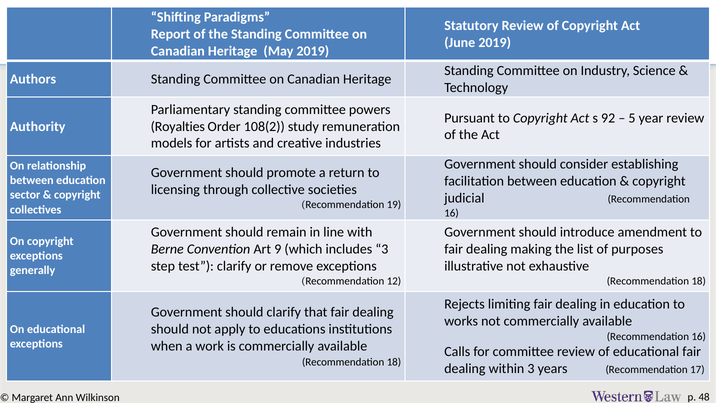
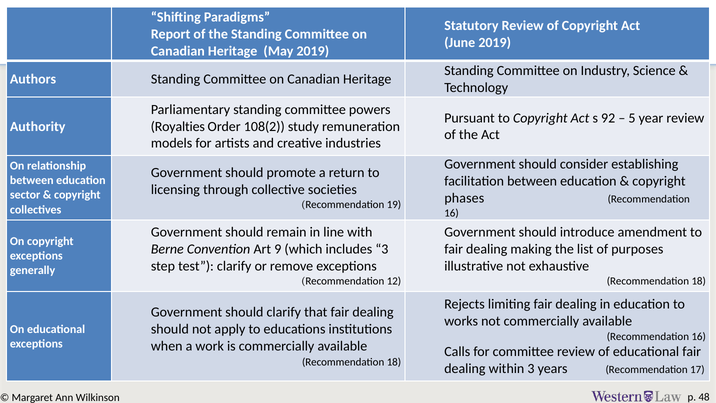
judicial: judicial -> phases
